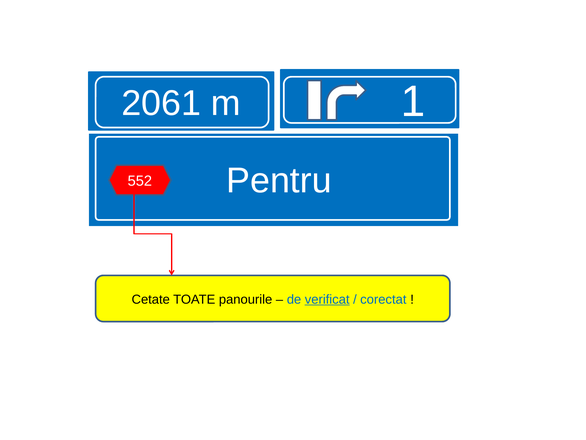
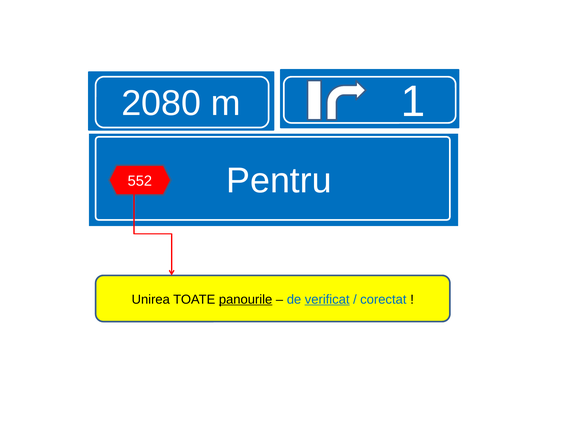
2061: 2061 -> 2080
Cetate: Cetate -> Unirea
panourile underline: none -> present
